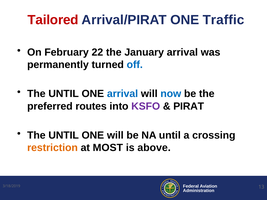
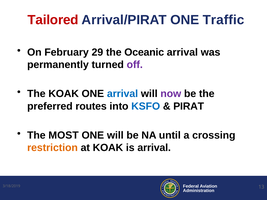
22: 22 -> 29
January: January -> Oceanic
off colour: blue -> purple
UNTIL at (64, 94): UNTIL -> KOAK
now colour: blue -> purple
KSFO colour: purple -> blue
UNTIL at (64, 135): UNTIL -> MOST
at MOST: MOST -> KOAK
is above: above -> arrival
